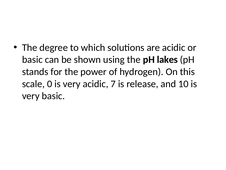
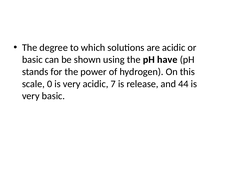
lakes: lakes -> have
10: 10 -> 44
